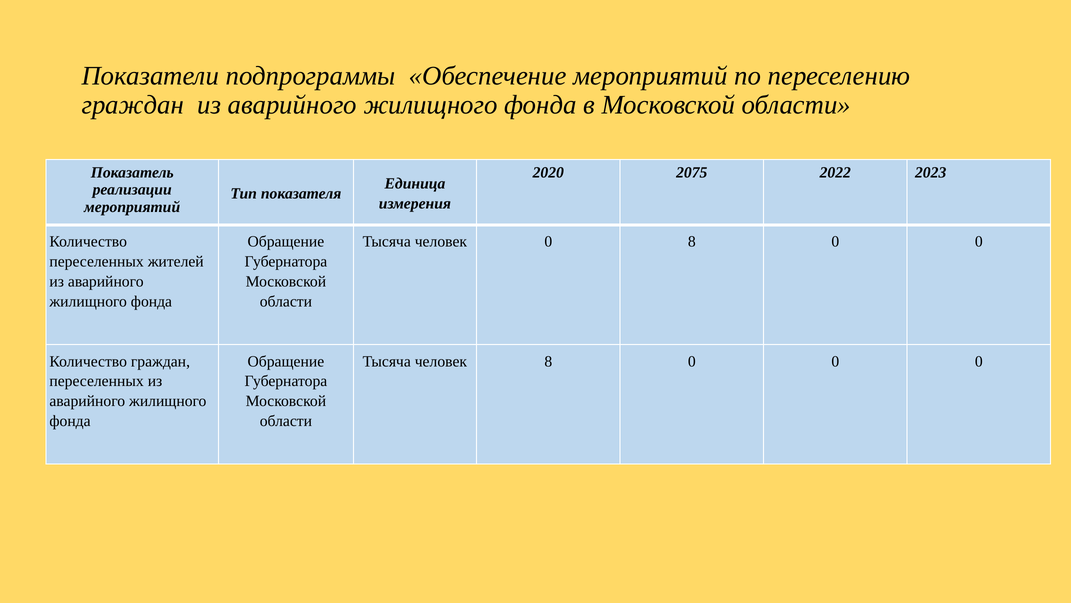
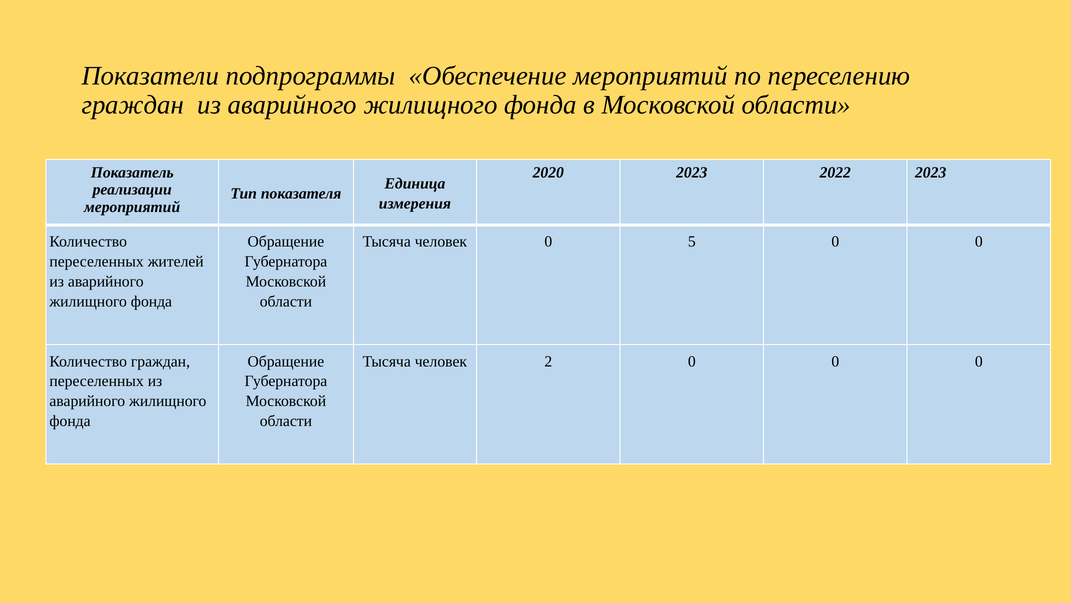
2020 2075: 2075 -> 2023
0 8: 8 -> 5
человек 8: 8 -> 2
